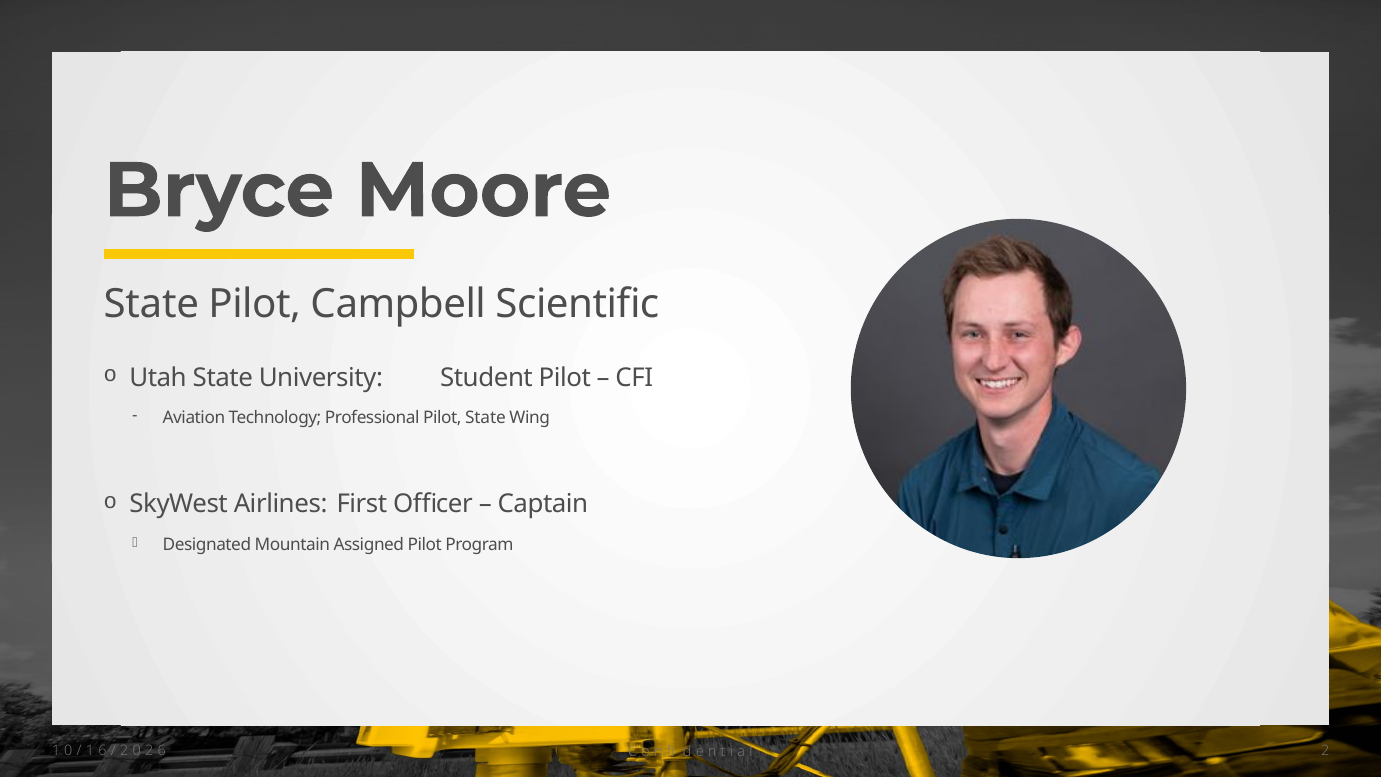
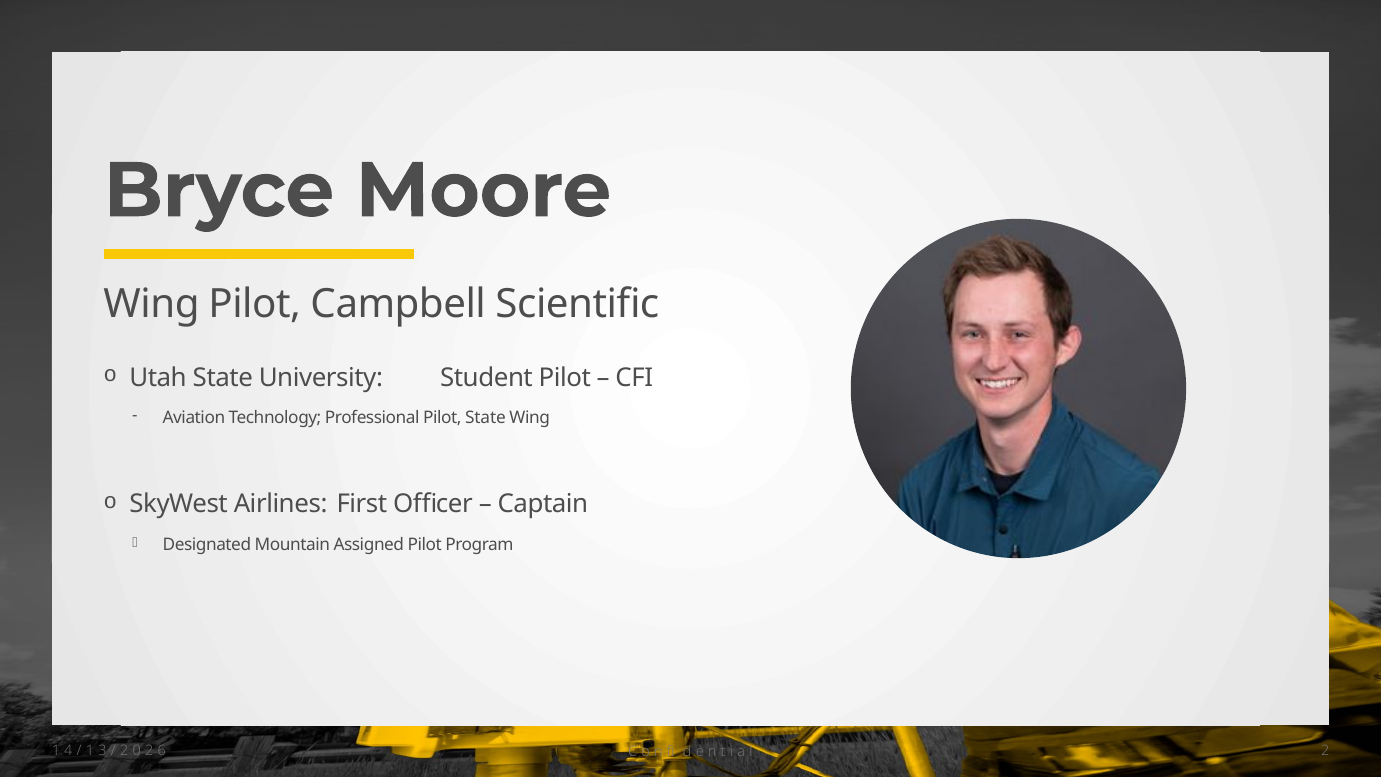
State at (151, 304): State -> Wing
0 at (68, 751): 0 -> 4
6 at (103, 751): 6 -> 3
